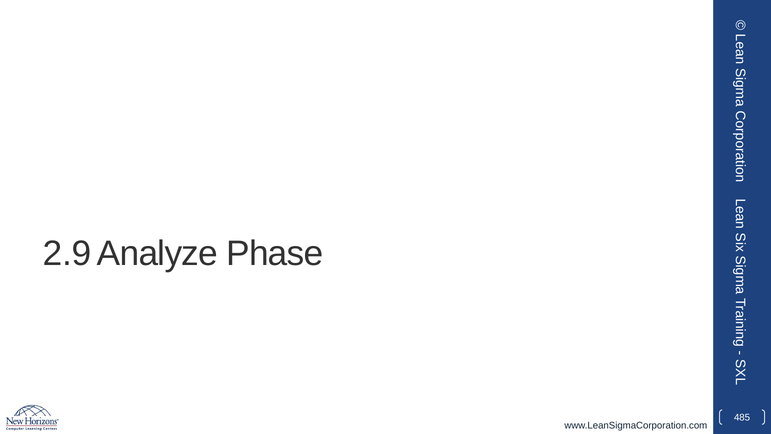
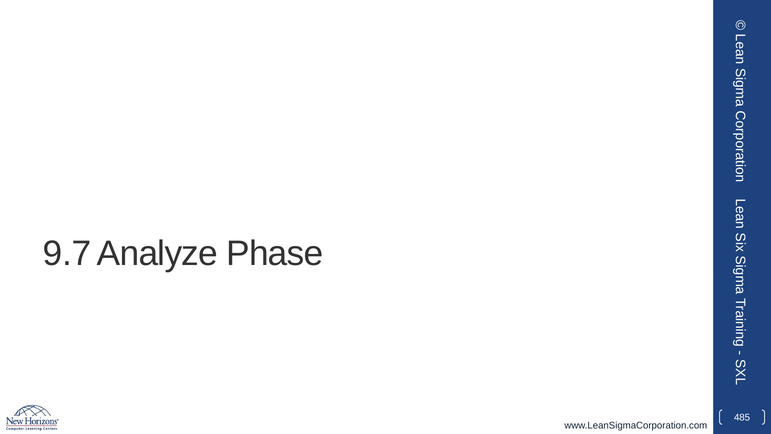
2.9: 2.9 -> 9.7
